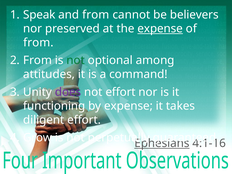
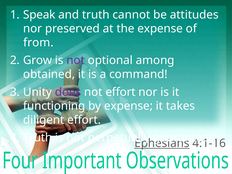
and from: from -> truth
believers: believers -> attitudes
expense at (160, 29) underline: present -> none
From at (38, 60): From -> Grow
not at (76, 60) colour: green -> purple
attitudes: attitudes -> obtained
Grow at (38, 138): Grow -> Truth
